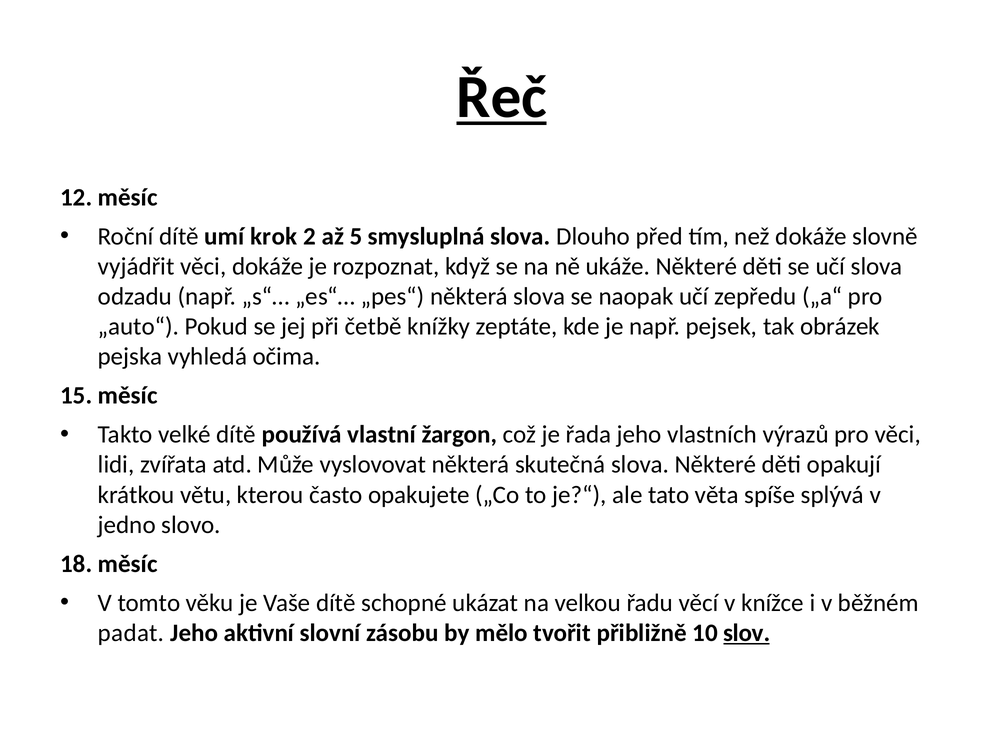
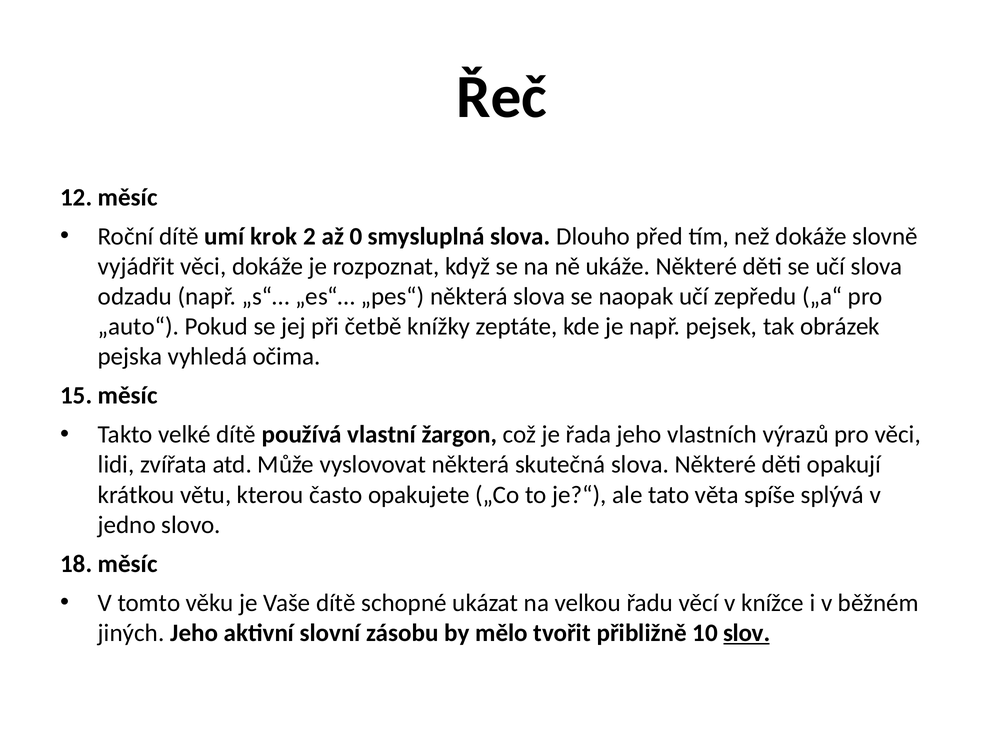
Řeč underline: present -> none
5: 5 -> 0
padat: padat -> jiných
